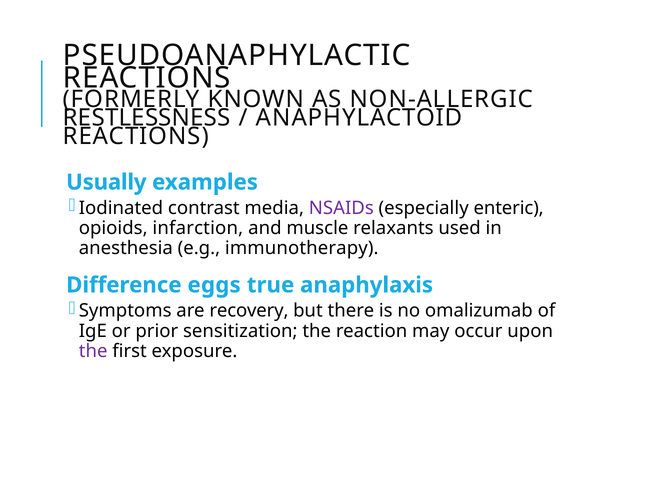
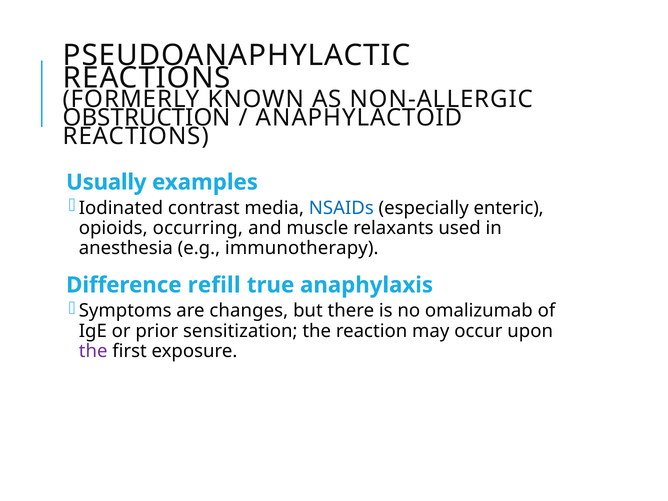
RESTLESSNESS: RESTLESSNESS -> OBSTRUCTION
NSAIDs colour: purple -> blue
infarction: infarction -> occurring
eggs: eggs -> refill
recovery: recovery -> changes
